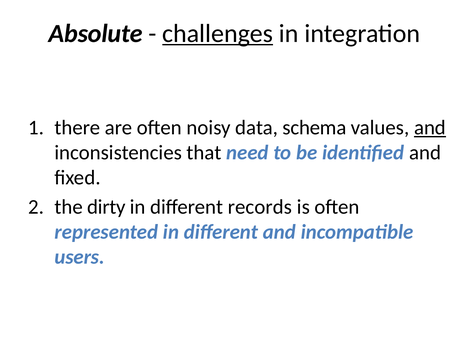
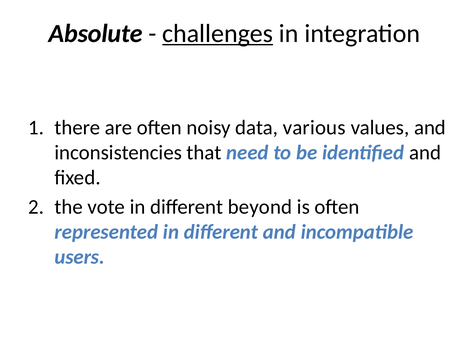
schema: schema -> various
and at (430, 128) underline: present -> none
dirty: dirty -> vote
records: records -> beyond
